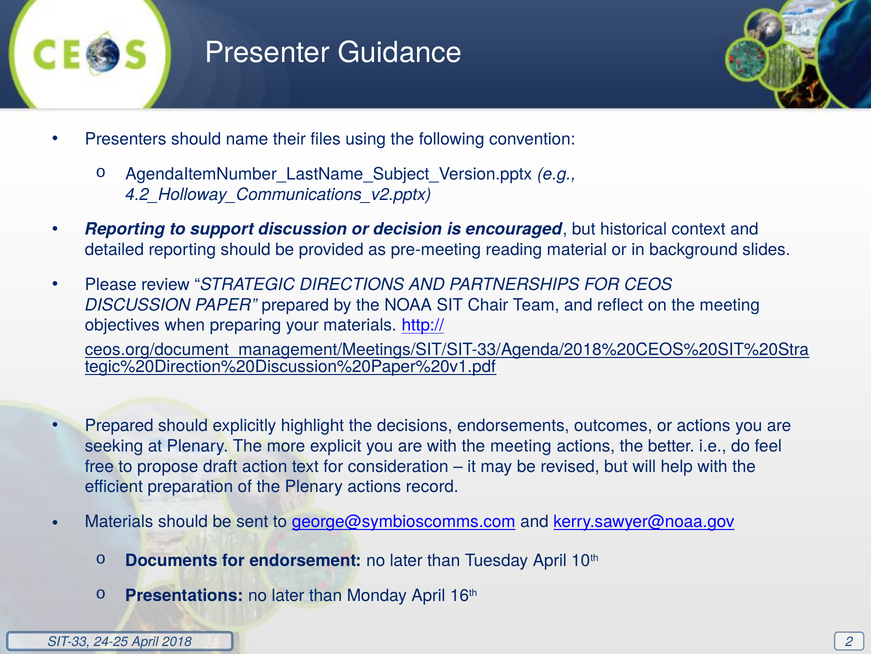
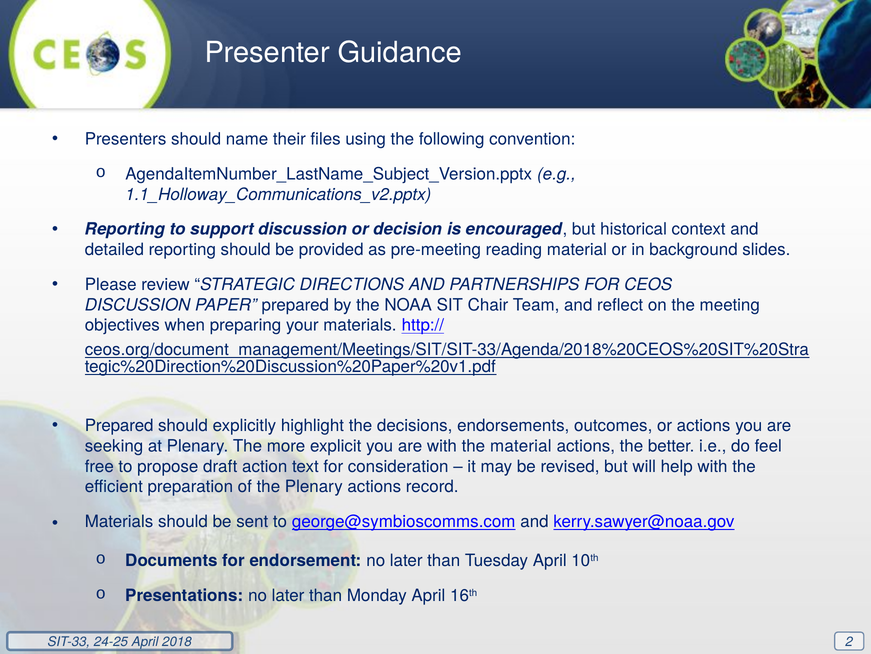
4.2_Holloway_Communications_v2.pptx: 4.2_Holloway_Communications_v2.pptx -> 1.1_Holloway_Communications_v2.pptx
with the meeting: meeting -> material
